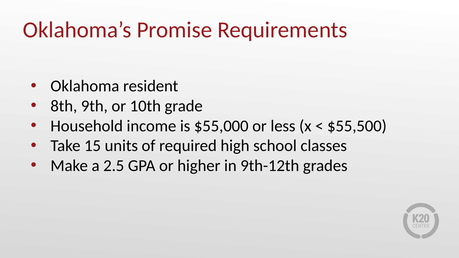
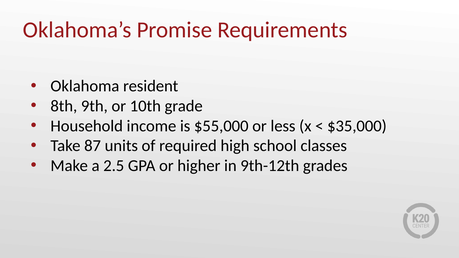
$55,500: $55,500 -> $35,000
15: 15 -> 87
